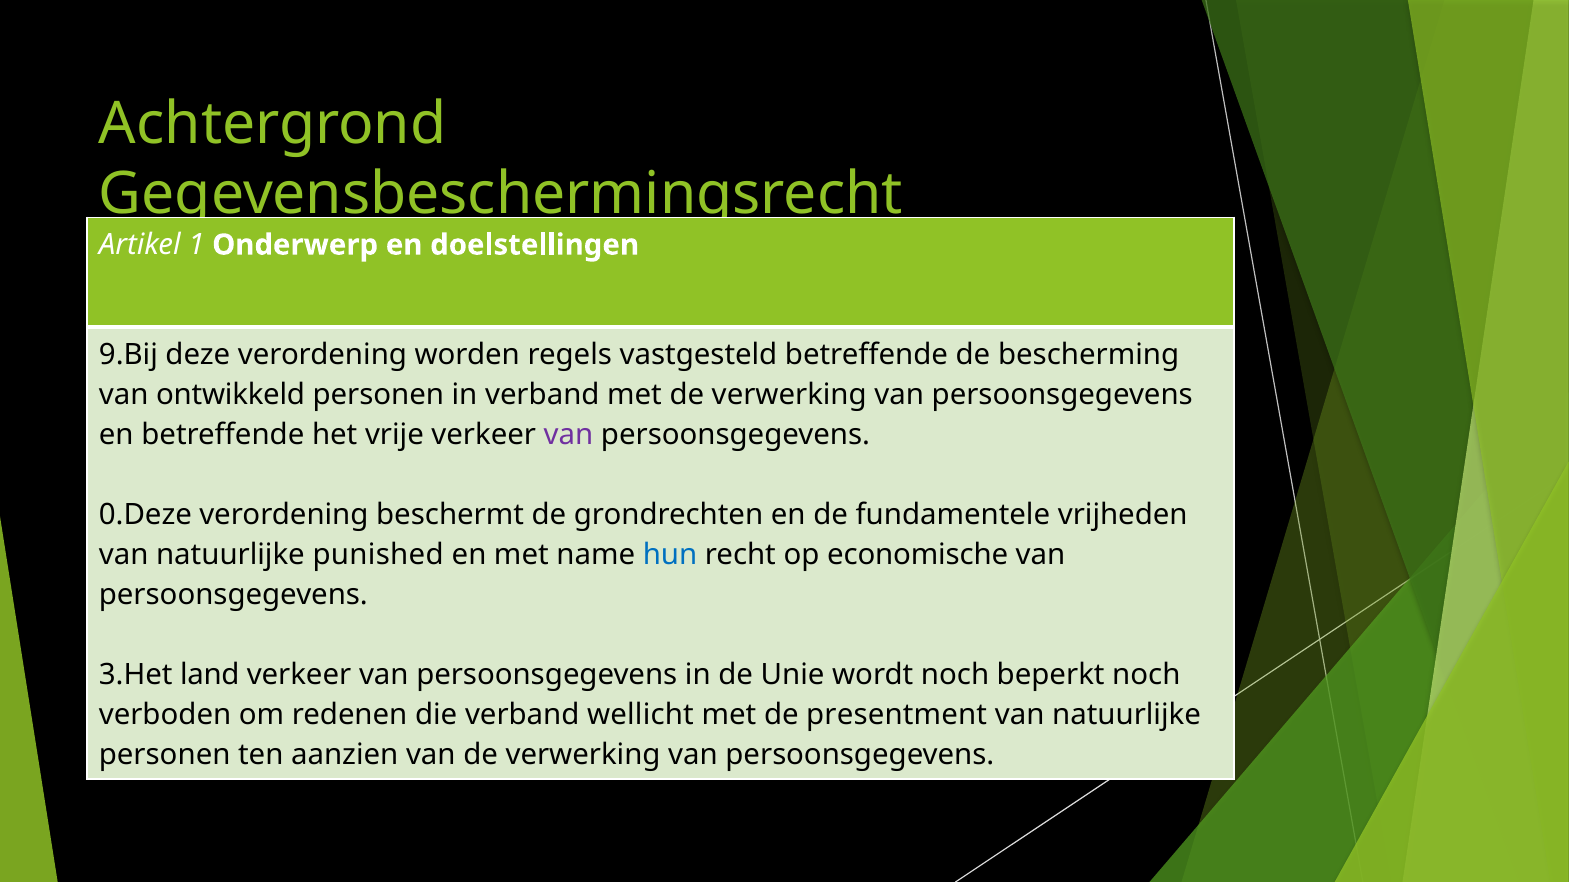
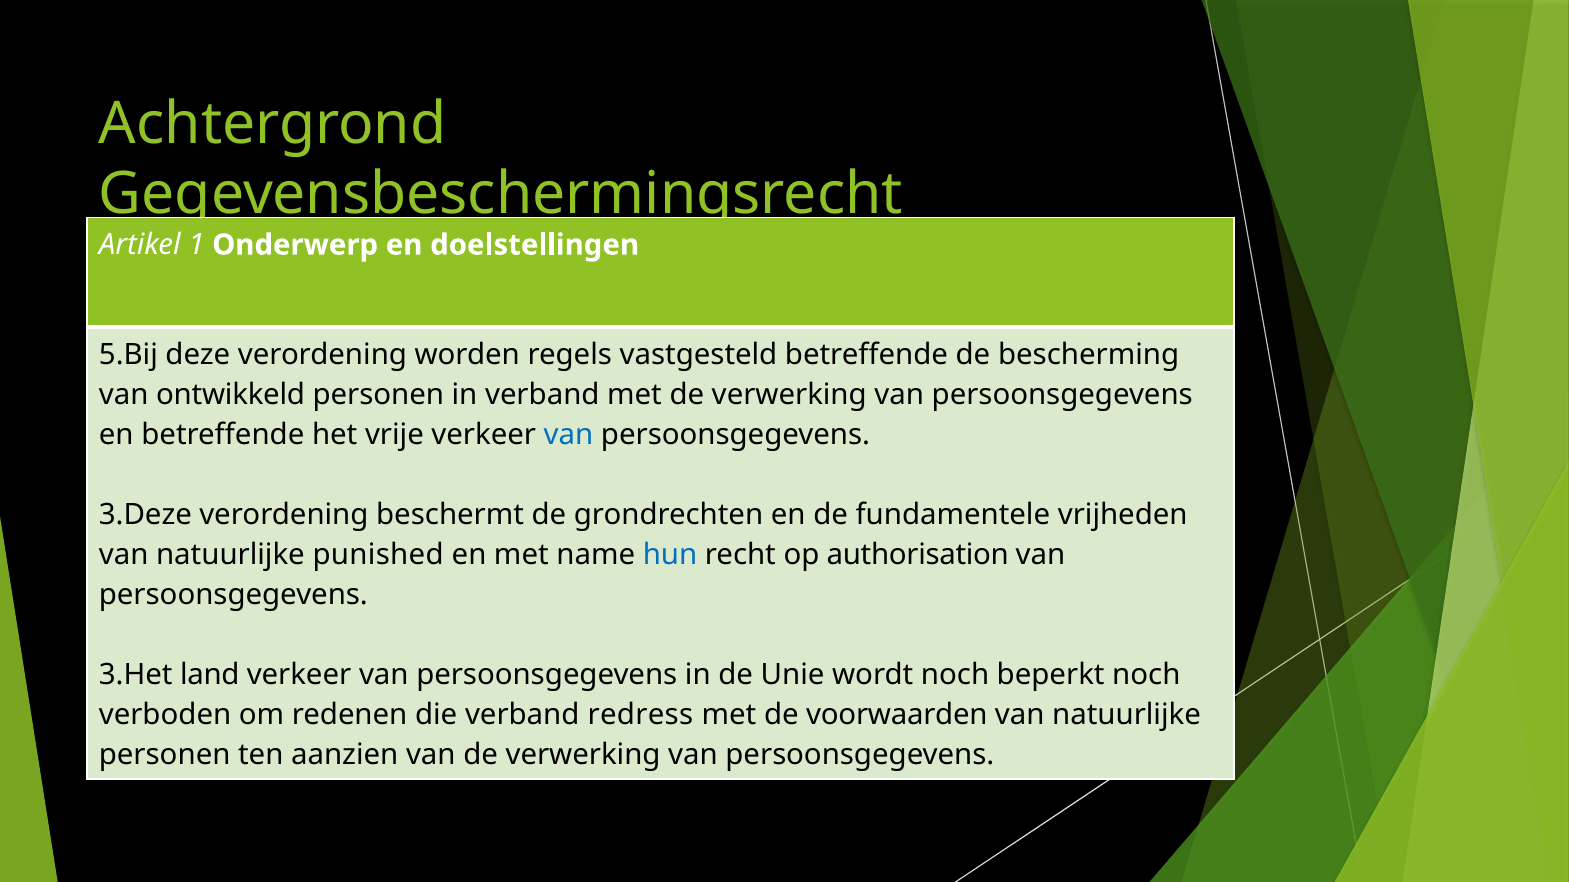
9.Bij: 9.Bij -> 5.Bij
van at (569, 435) colour: purple -> blue
0.Deze: 0.Deze -> 3.Deze
economische: economische -> authorisation
wellicht: wellicht -> redress
presentment: presentment -> voorwaarden
